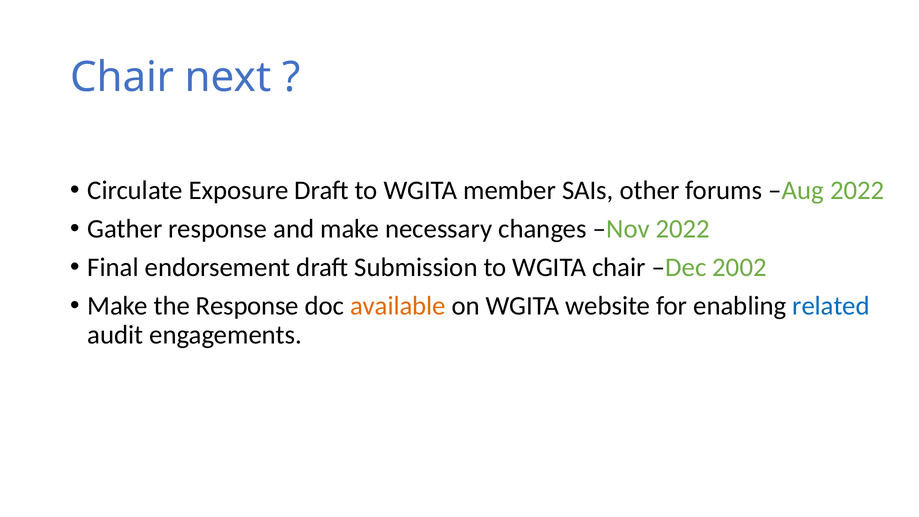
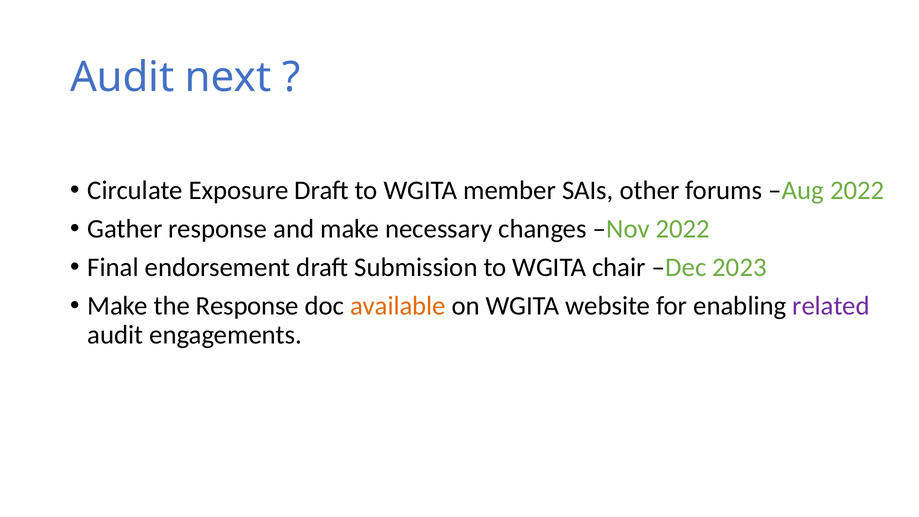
Chair at (122, 77): Chair -> Audit
2002: 2002 -> 2023
related colour: blue -> purple
